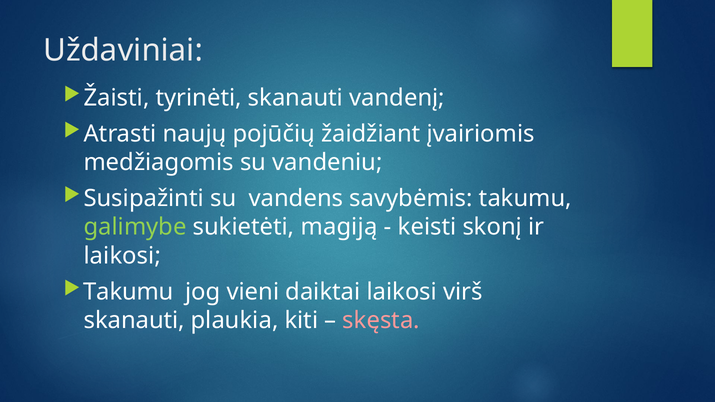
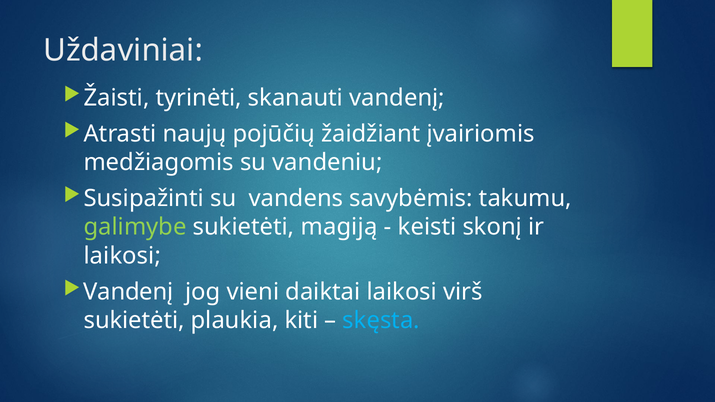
Takumu at (128, 292): Takumu -> Vandenį
skanauti at (134, 320): skanauti -> sukietėti
skęsta colour: pink -> light blue
